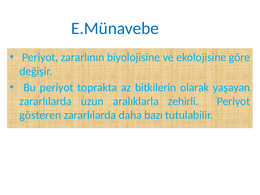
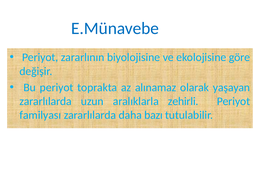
bitkilerin: bitkilerin -> alınamaz
gösteren: gösteren -> familyası
